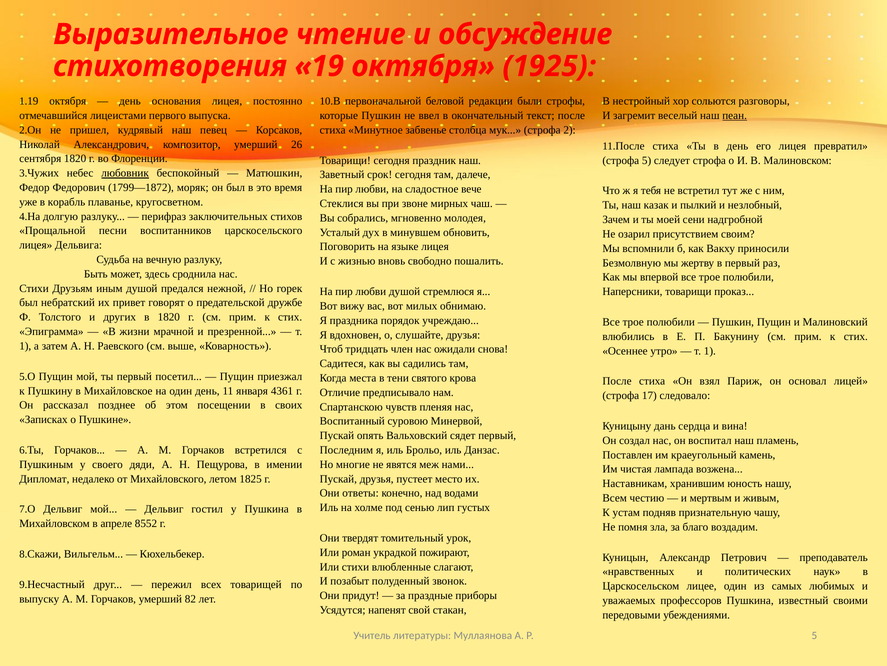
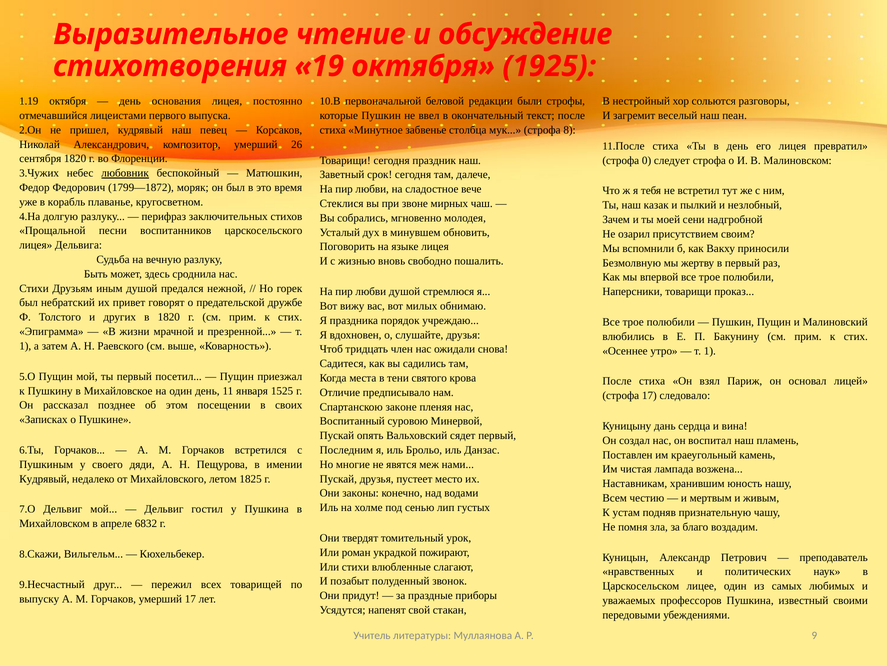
пеан underline: present -> none
2: 2 -> 8
строфа 5: 5 -> 0
4361: 4361 -> 1525
чувств: чувств -> законе
Дипломат at (44, 478): Дипломат -> Кудрявый
ответы: ответы -> законы
8552: 8552 -> 6832
умерший 82: 82 -> 17
Р 5: 5 -> 9
